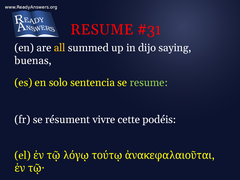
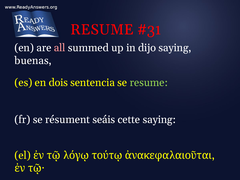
all colour: yellow -> pink
solo: solo -> dois
vivre: vivre -> seáis
cette podéis: podéis -> saying
